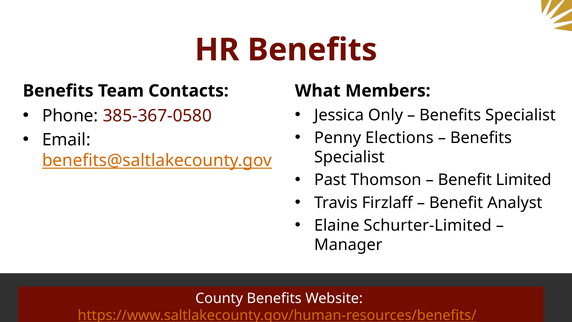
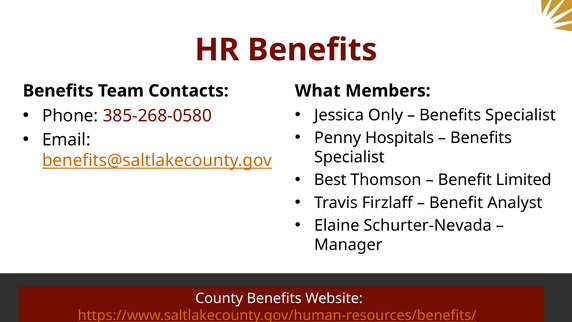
385-367-0580: 385-367-0580 -> 385-268-0580
Elections: Elections -> Hospitals
Past: Past -> Best
Schurter-Limited: Schurter-Limited -> Schurter-Nevada
